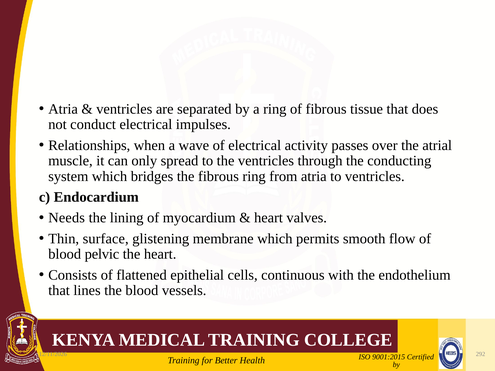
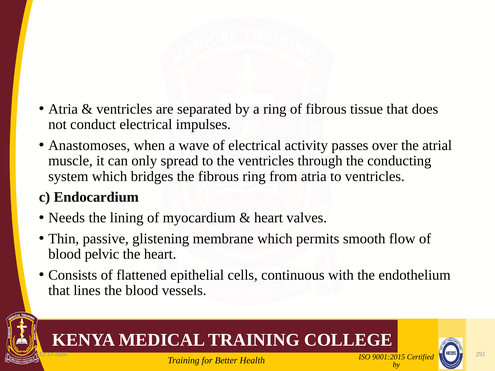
Relationships: Relationships -> Anastomoses
surface: surface -> passive
